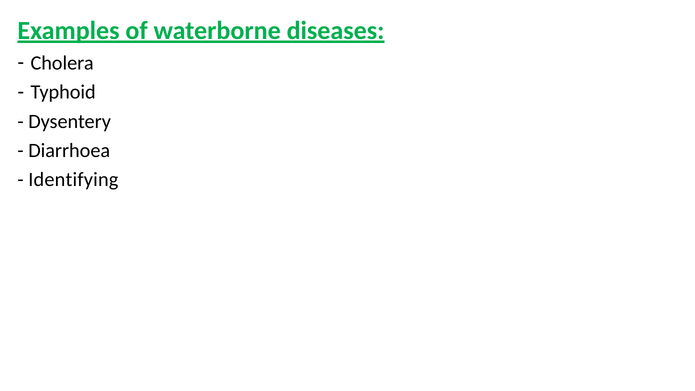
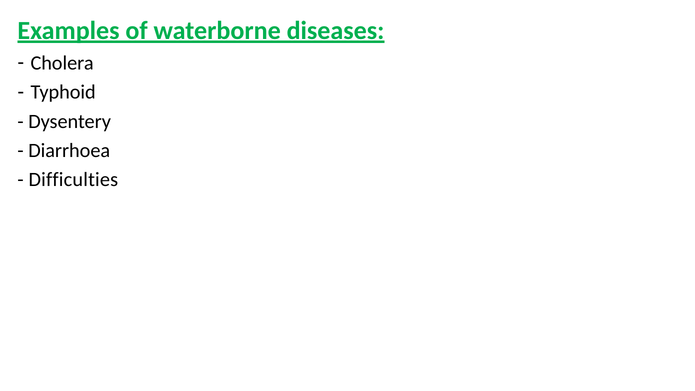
Identifying: Identifying -> Difficulties
